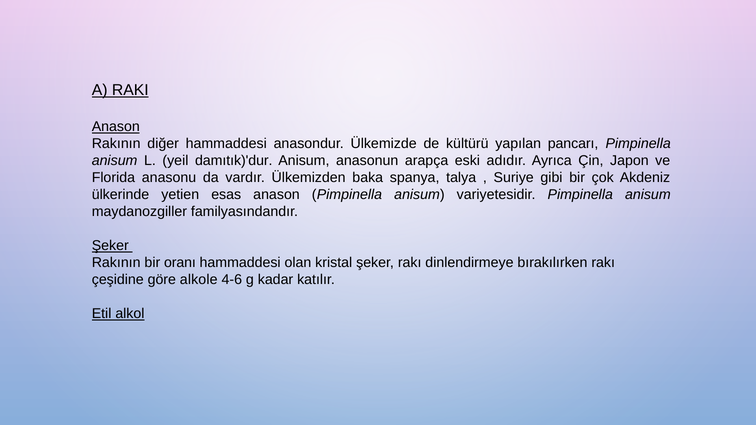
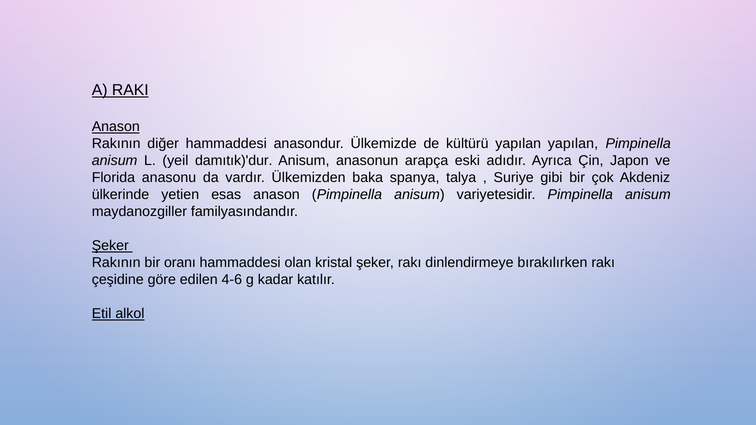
yapılan pancarı: pancarı -> yapılan
alkole: alkole -> edilen
